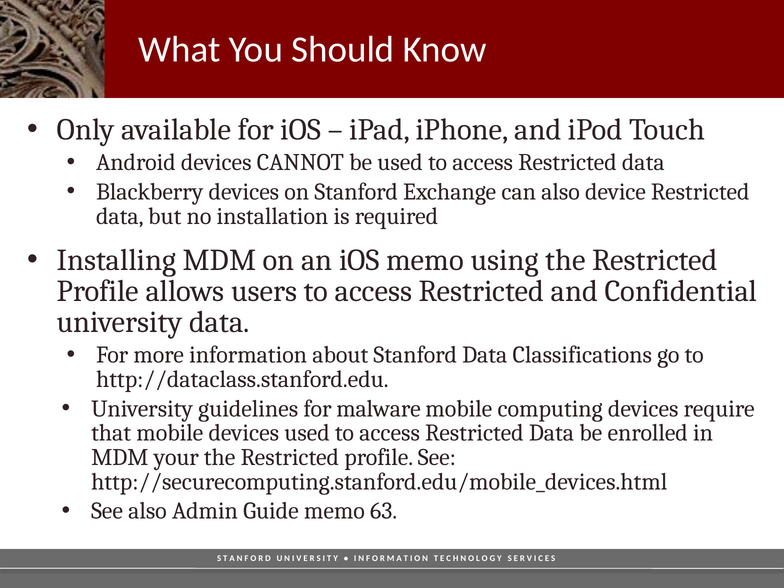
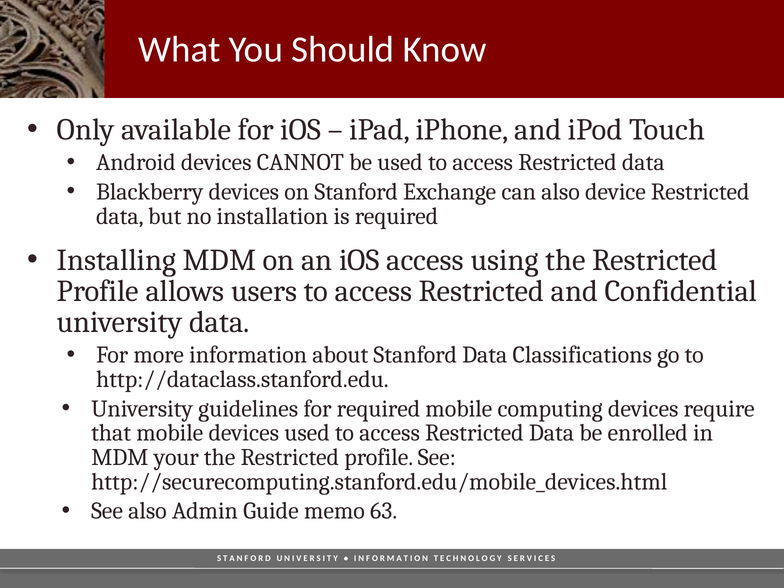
iOS memo: memo -> access
for malware: malware -> required
